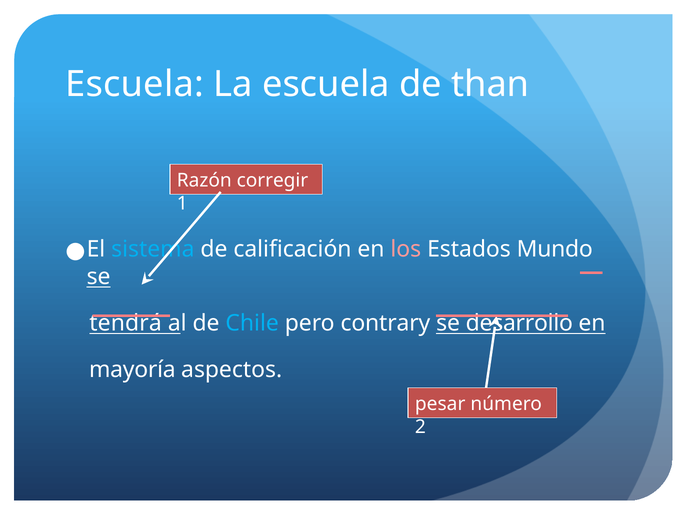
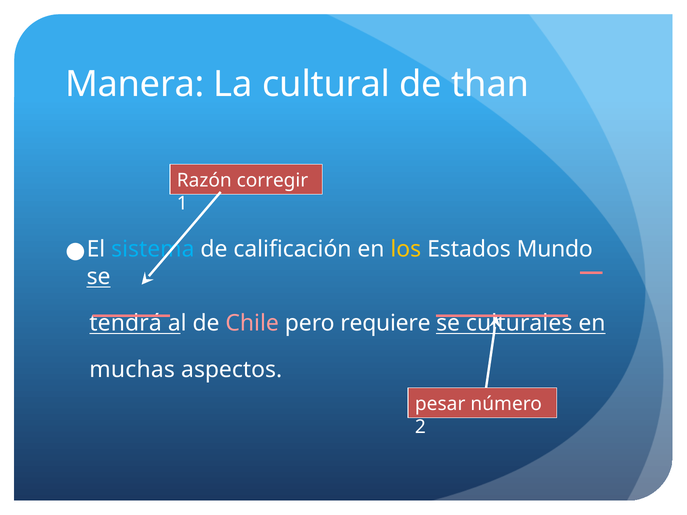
Escuela at (135, 84): Escuela -> Manera
La escuela: escuela -> cultural
los colour: pink -> yellow
Chile colour: light blue -> pink
contrary: contrary -> requiere
desarrollo: desarrollo -> culturales
mayoría: mayoría -> muchas
